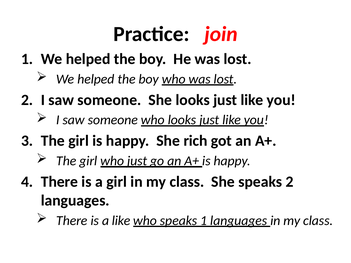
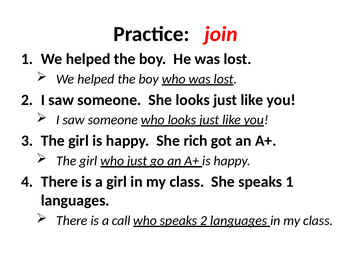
speaks 2: 2 -> 1
a like: like -> call
speaks 1: 1 -> 2
